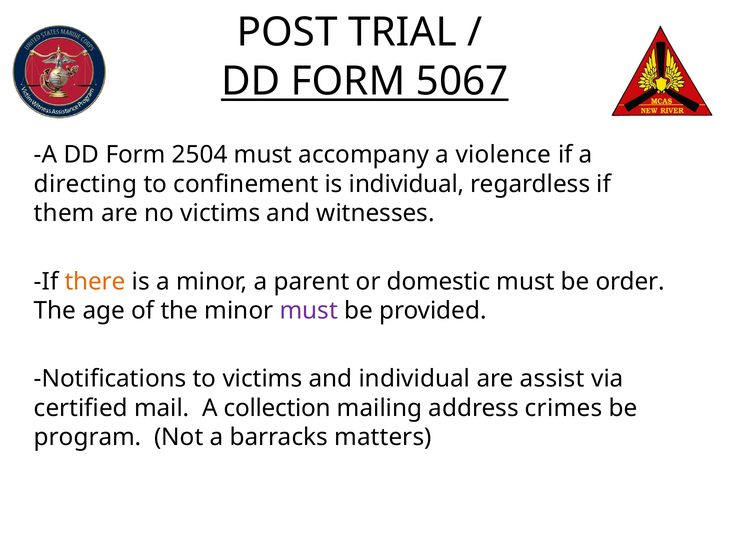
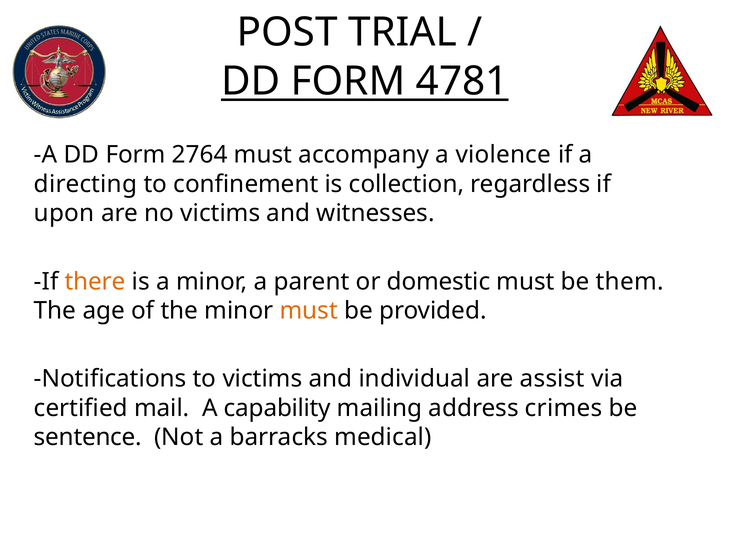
5067: 5067 -> 4781
2504: 2504 -> 2764
is individual: individual -> collection
them: them -> upon
order: order -> them
must at (309, 310) colour: purple -> orange
collection: collection -> capability
program: program -> sentence
matters: matters -> medical
